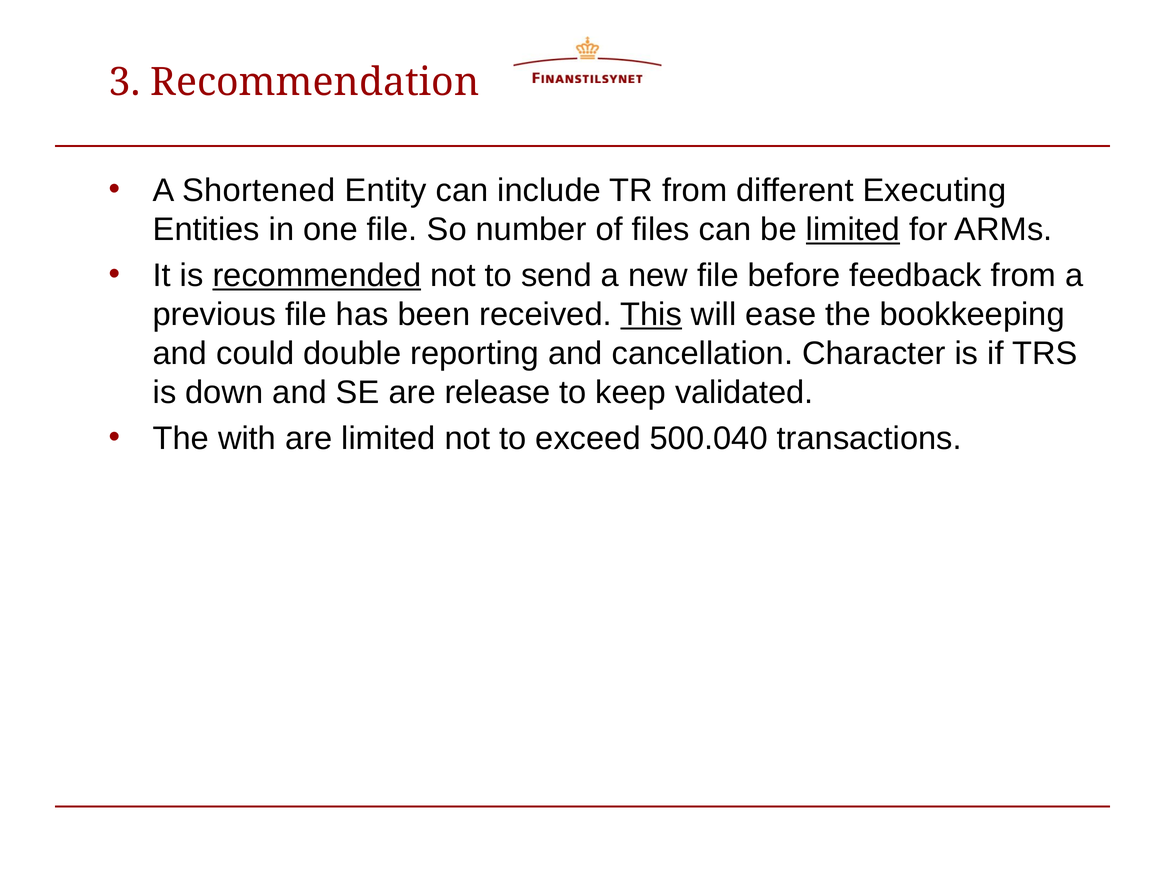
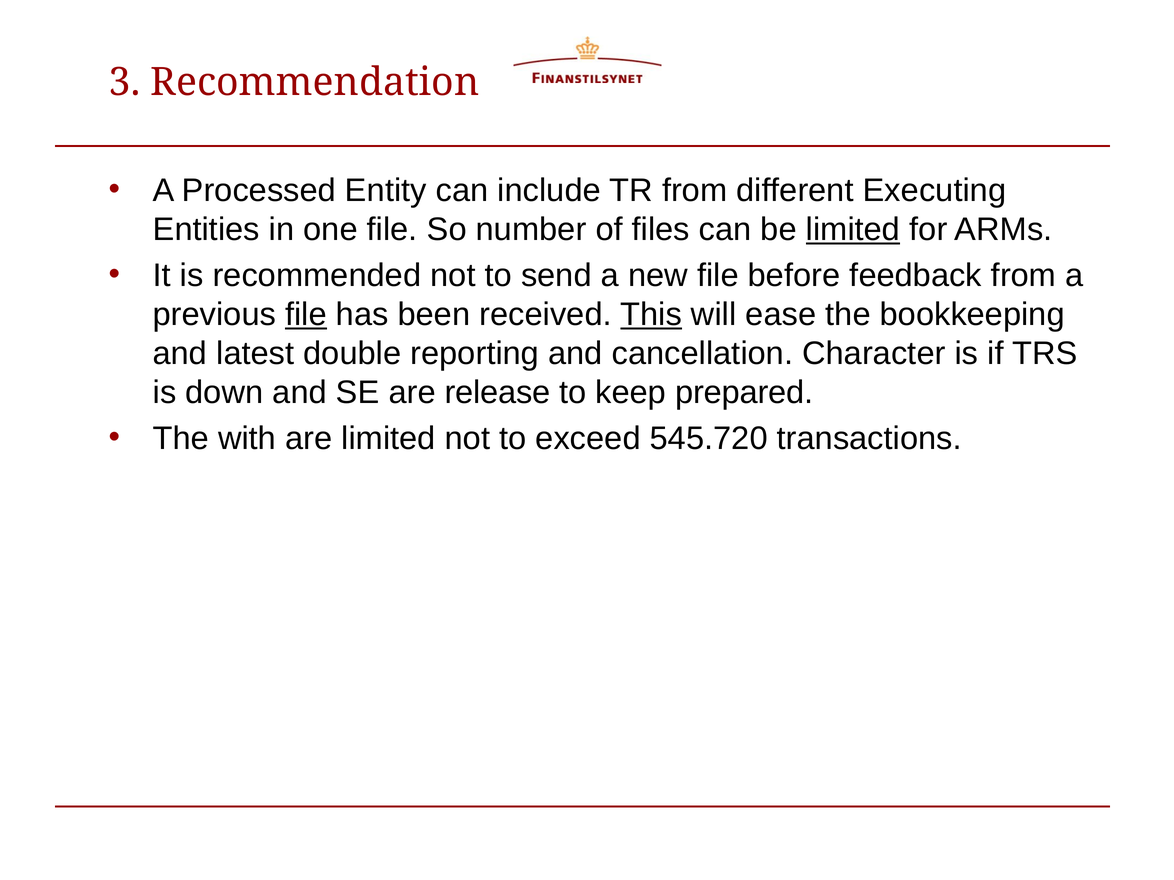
Shortened: Shortened -> Processed
recommended underline: present -> none
file at (306, 315) underline: none -> present
could: could -> latest
validated: validated -> prepared
500.040: 500.040 -> 545.720
